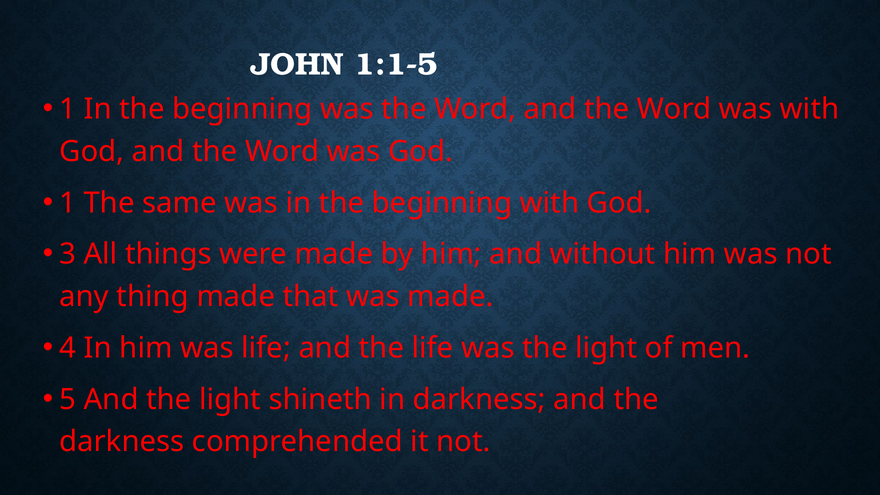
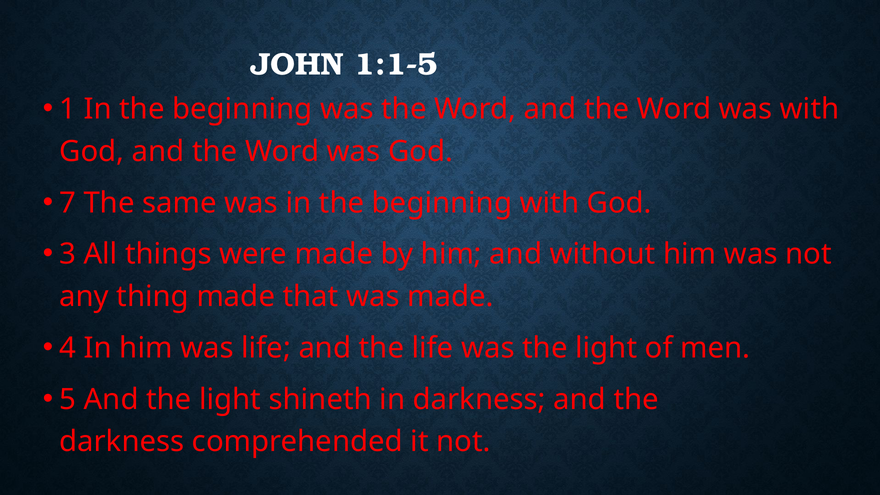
1 at (68, 203): 1 -> 7
